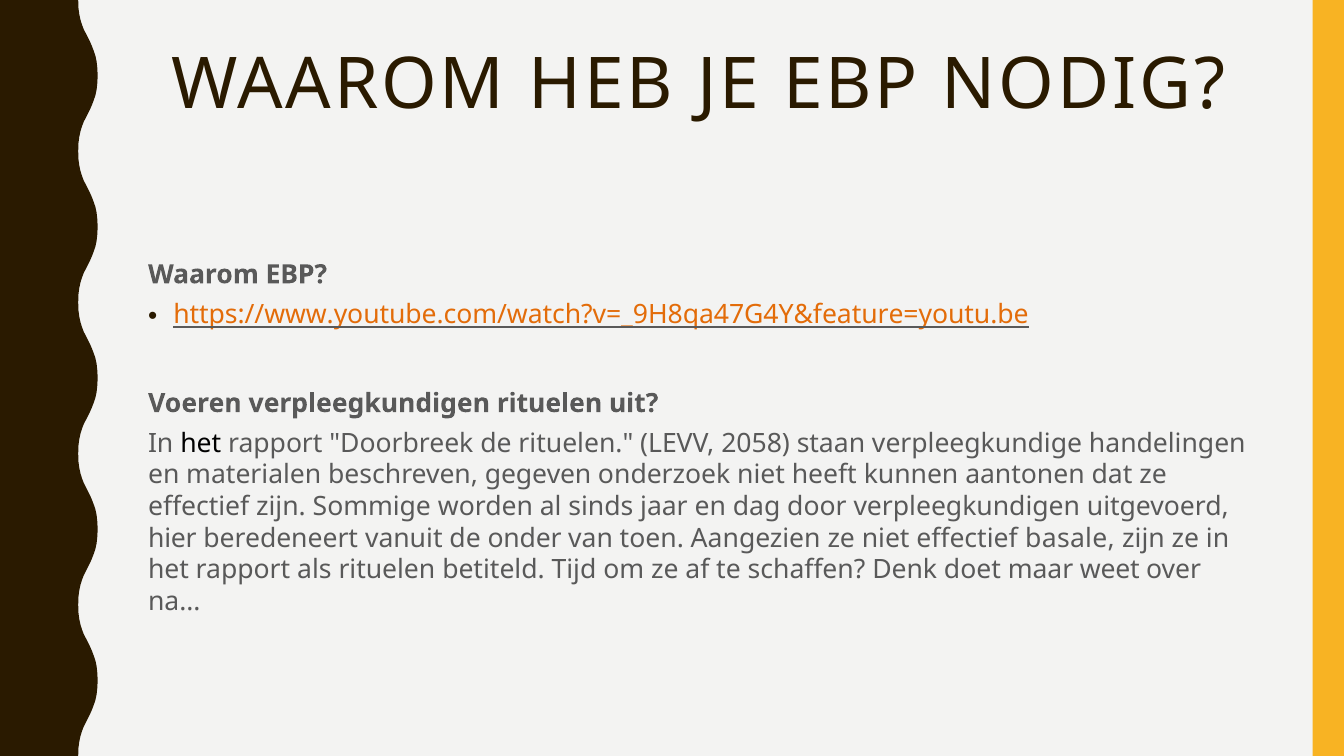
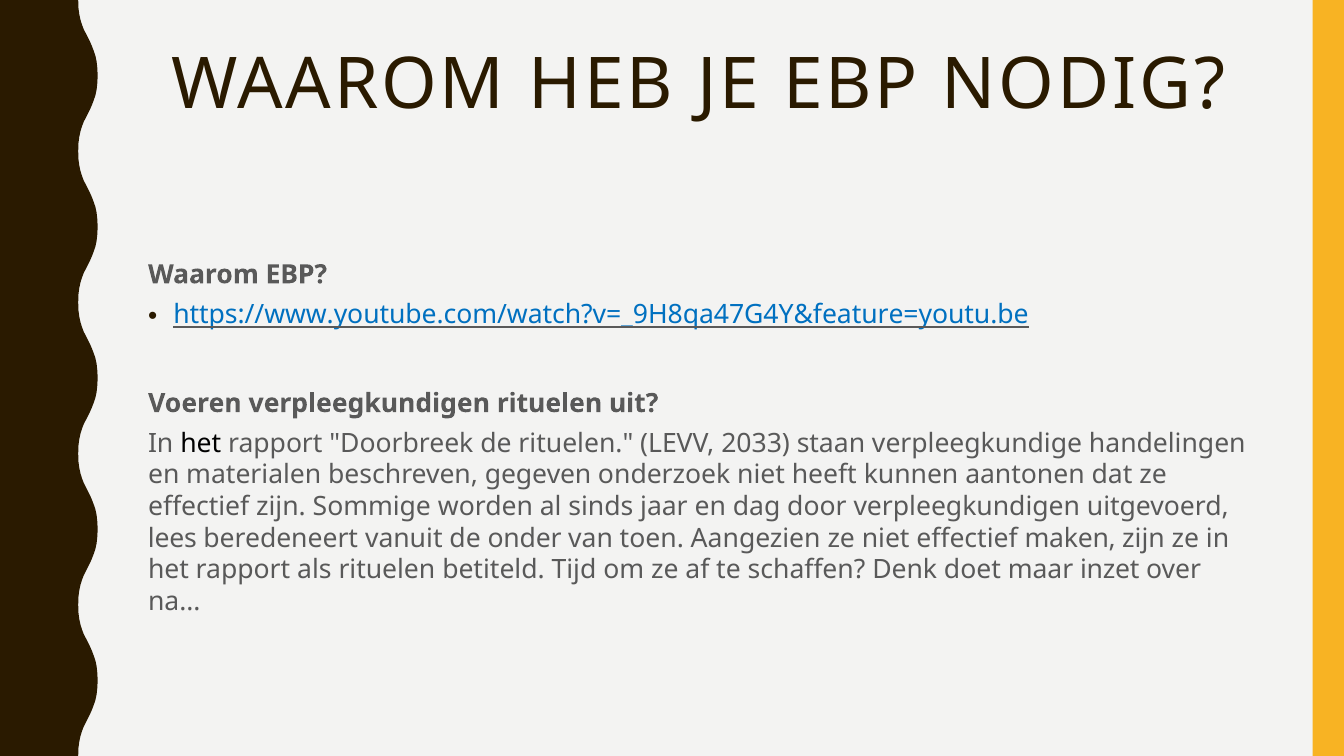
https://www.youtube.com/watch?v=_9H8qa47G4Y&feature=youtu.be colour: orange -> blue
2058: 2058 -> 2033
hier: hier -> lees
basale: basale -> maken
weet: weet -> inzet
